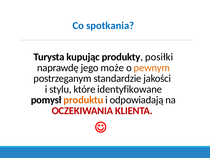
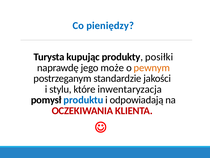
spotkania: spotkania -> pieniędzy
identyfikowane: identyfikowane -> inwentaryzacja
produktu colour: orange -> blue
